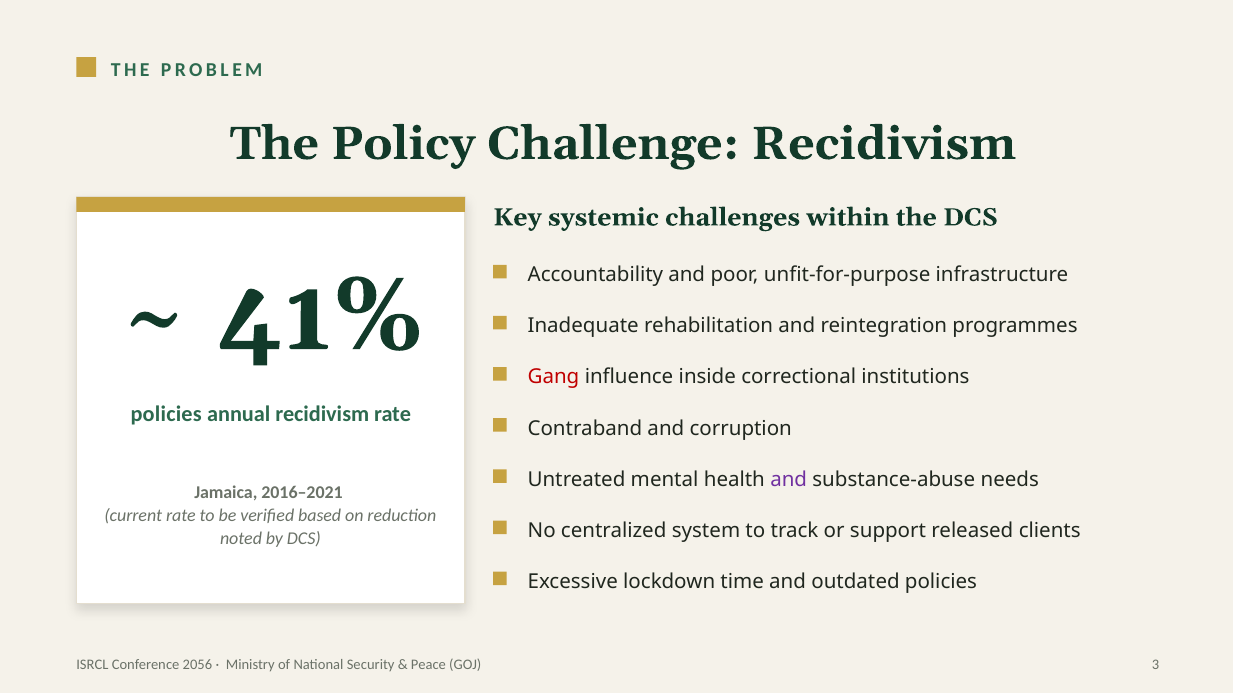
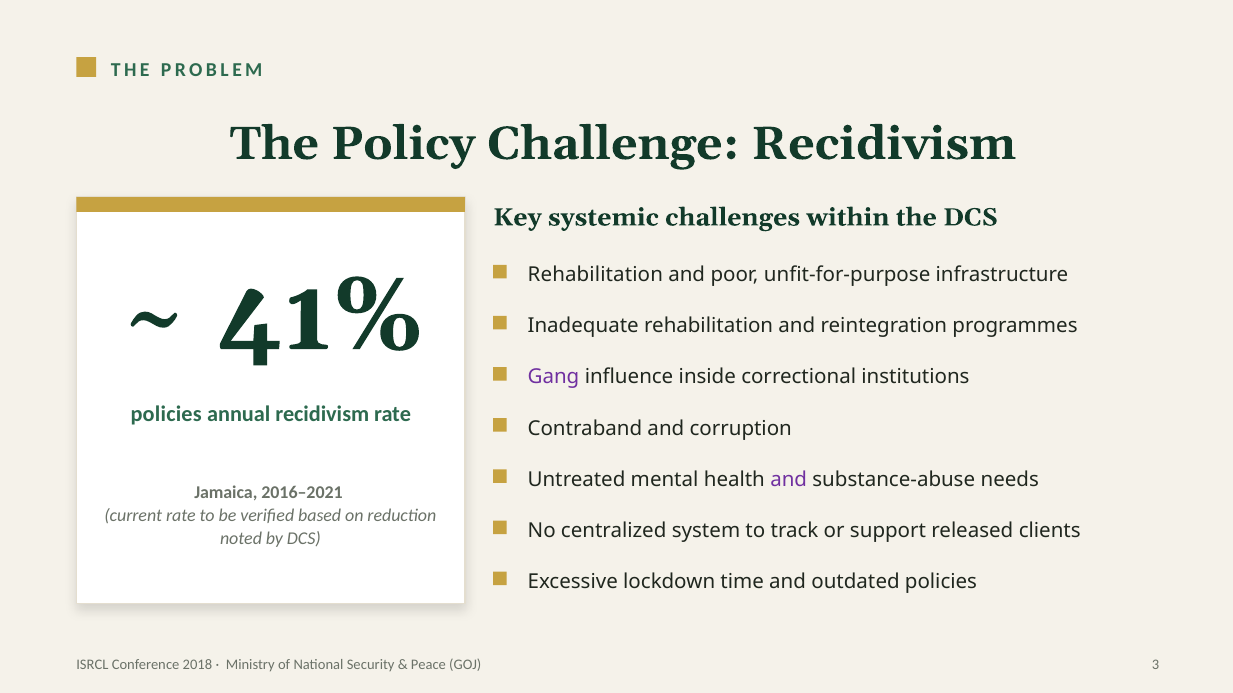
Accountability at (595, 275): Accountability -> Rehabilitation
Gang colour: red -> purple
2056: 2056 -> 2018
